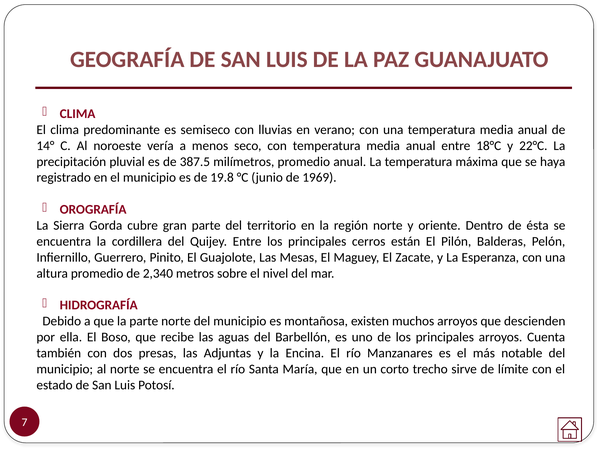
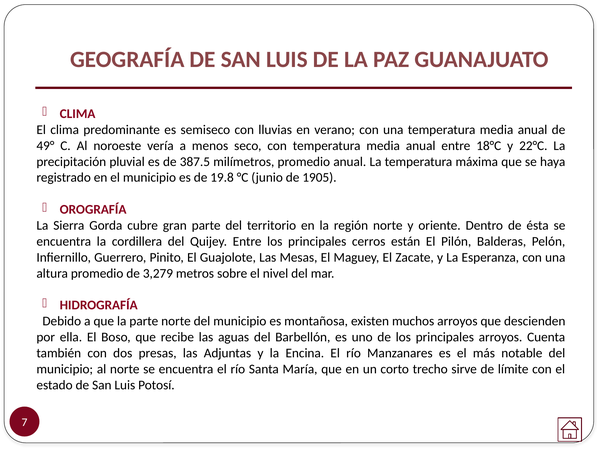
14°: 14° -> 49°
1969: 1969 -> 1905
2,340: 2,340 -> 3,279
